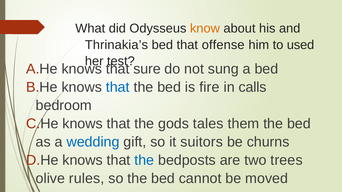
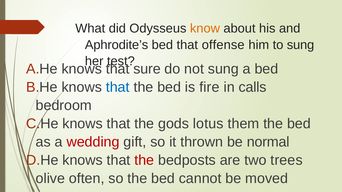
Thrinakia’s: Thrinakia’s -> Aphrodite’s
to used: used -> sung
tales: tales -> lotus
wedding colour: blue -> red
suitors: suitors -> thrown
churns: churns -> normal
the at (144, 161) colour: blue -> red
rules: rules -> often
